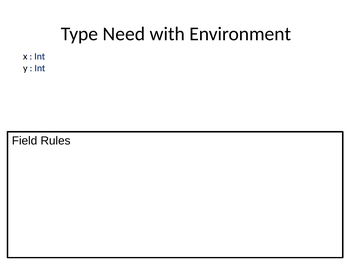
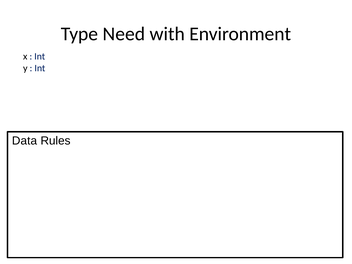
Field: Field -> Data
